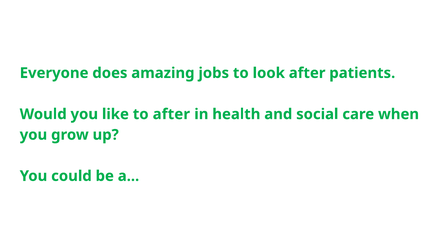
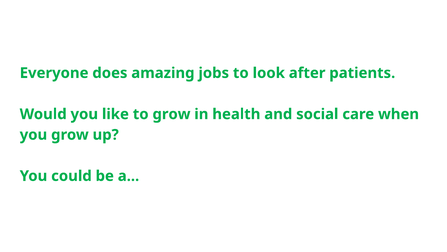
to after: after -> grow
